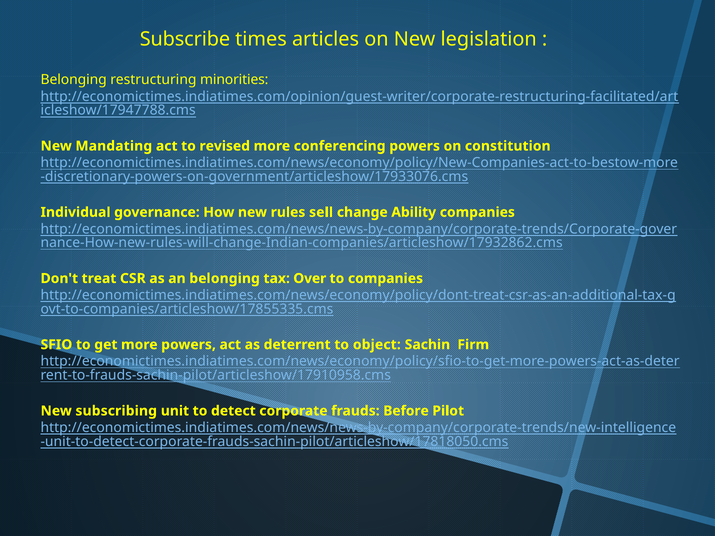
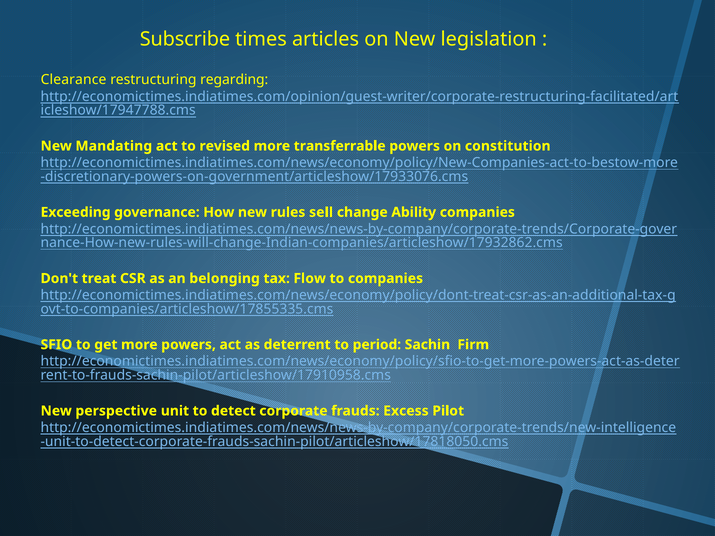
Belonging at (74, 80): Belonging -> Clearance
minorities: minorities -> regarding
conferencing: conferencing -> transferrable
Individual: Individual -> Exceeding
Over: Over -> Flow
object: object -> period
subscribing: subscribing -> perspective
Before: Before -> Excess
